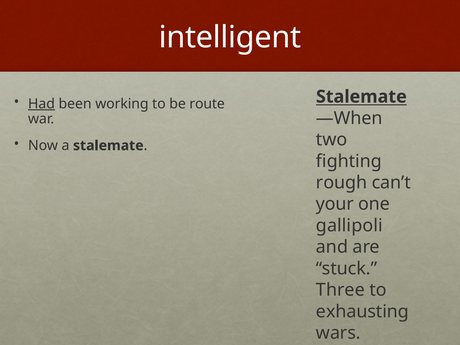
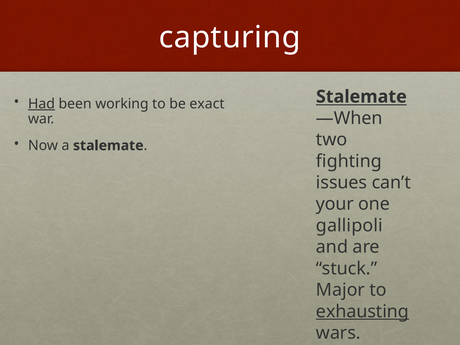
intelligent: intelligent -> capturing
route: route -> exact
rough: rough -> issues
Three: Three -> Major
exhausting underline: none -> present
